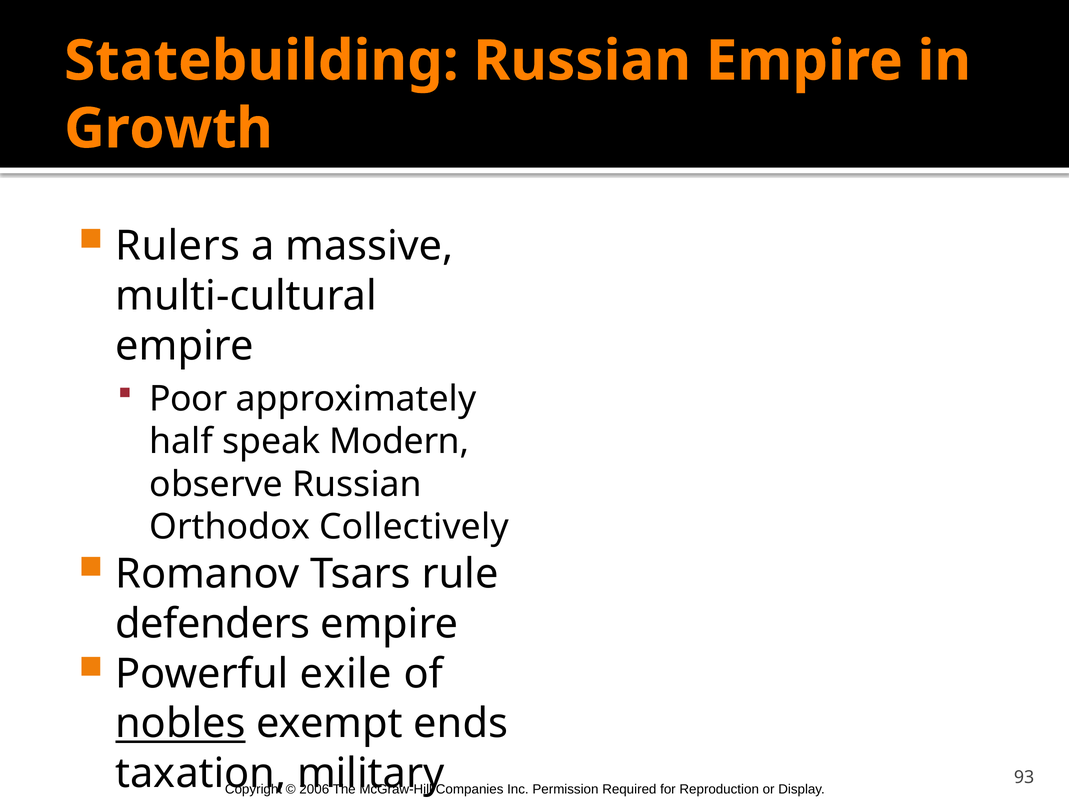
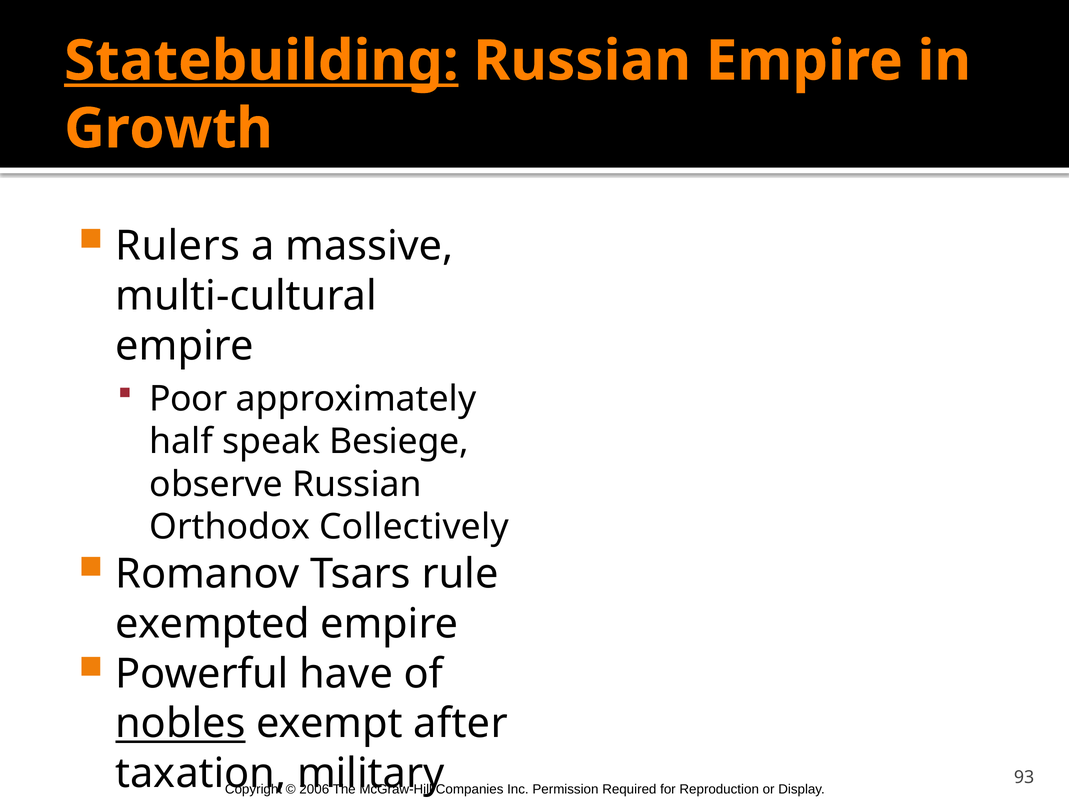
Statebuilding underline: none -> present
Modern: Modern -> Besiege
defenders: defenders -> exempted
exile: exile -> have
ends: ends -> after
